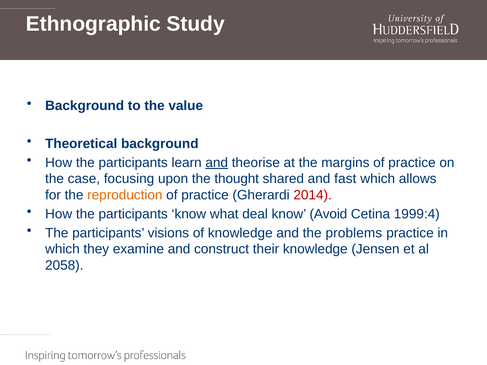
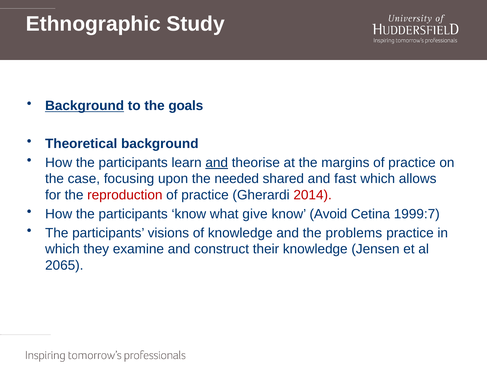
Background at (85, 106) underline: none -> present
value: value -> goals
thought: thought -> needed
reproduction colour: orange -> red
deal: deal -> give
1999:4: 1999:4 -> 1999:7
2058: 2058 -> 2065
